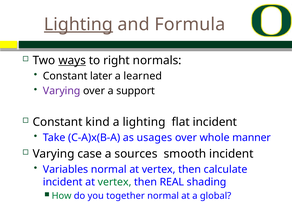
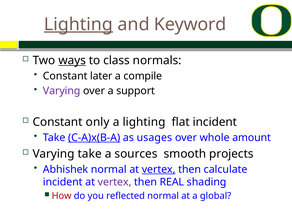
Formula: Formula -> Keyword
right: right -> class
learned: learned -> compile
kind: kind -> only
C-A)x(B-A underline: none -> present
manner: manner -> amount
Varying case: case -> take
smooth incident: incident -> projects
Variables: Variables -> Abhishek
vertex at (159, 169) underline: none -> present
vertex at (115, 182) colour: green -> purple
How colour: green -> red
together: together -> reflected
